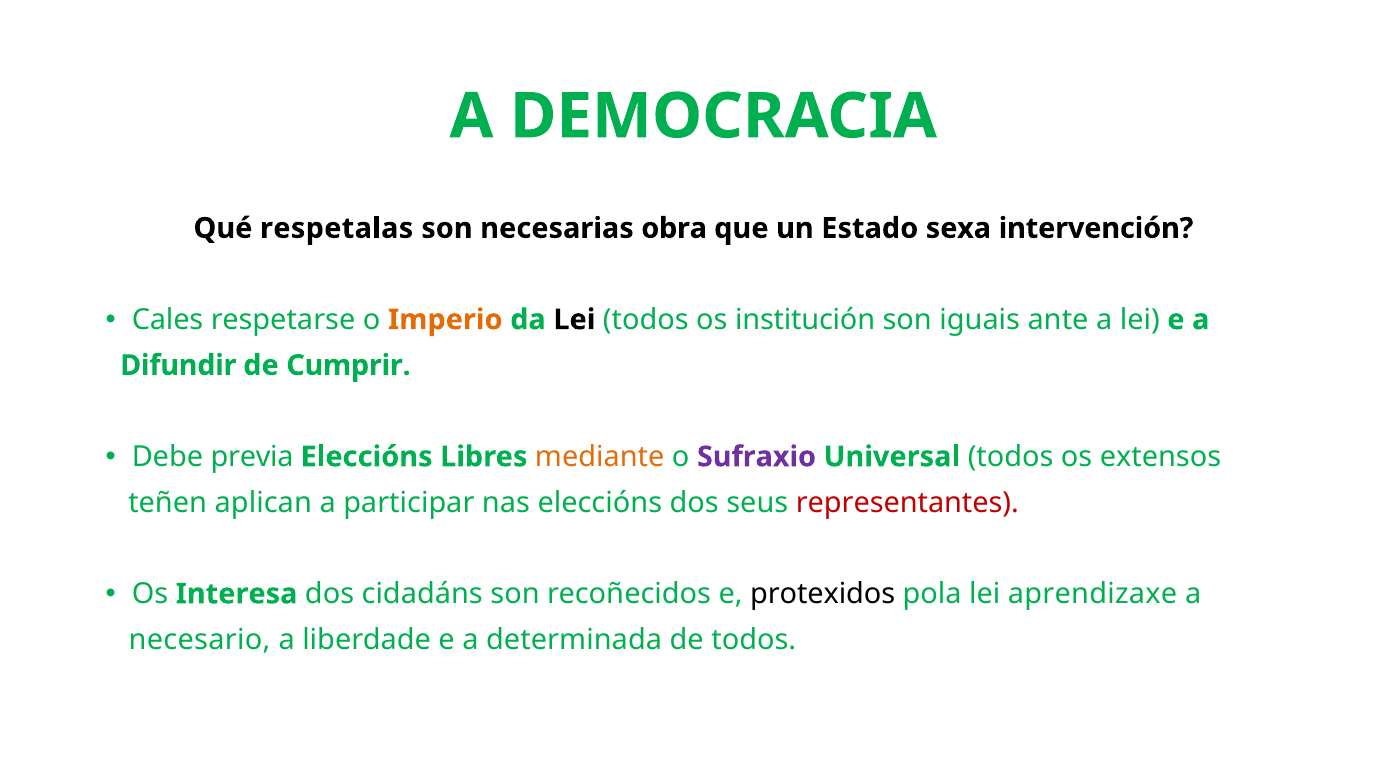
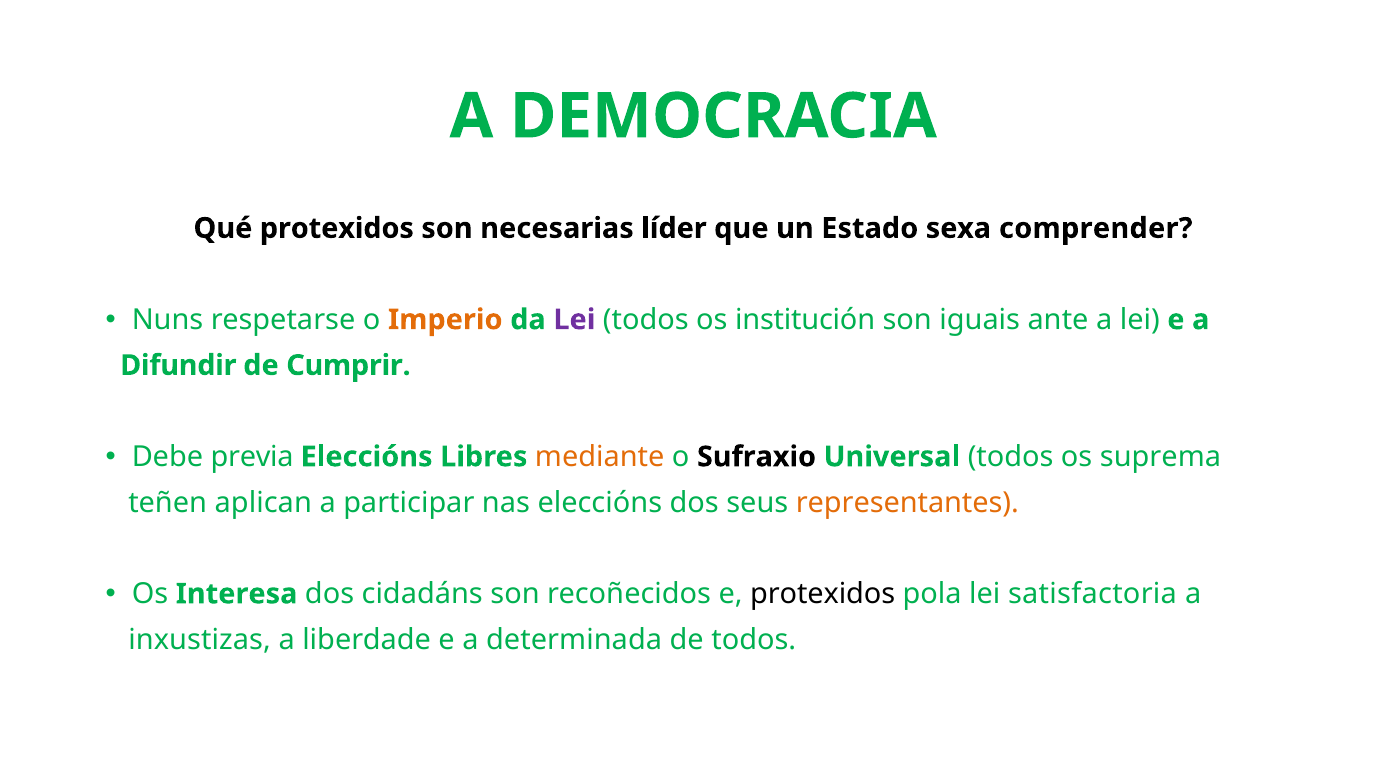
Qué respetalas: respetalas -> protexidos
obra: obra -> líder
intervención: intervención -> comprender
Cales: Cales -> Nuns
Lei at (574, 320) colour: black -> purple
Sufraxio colour: purple -> black
extensos: extensos -> suprema
representantes colour: red -> orange
aprendizaxe: aprendizaxe -> satisfactoria
necesario: necesario -> inxustizas
